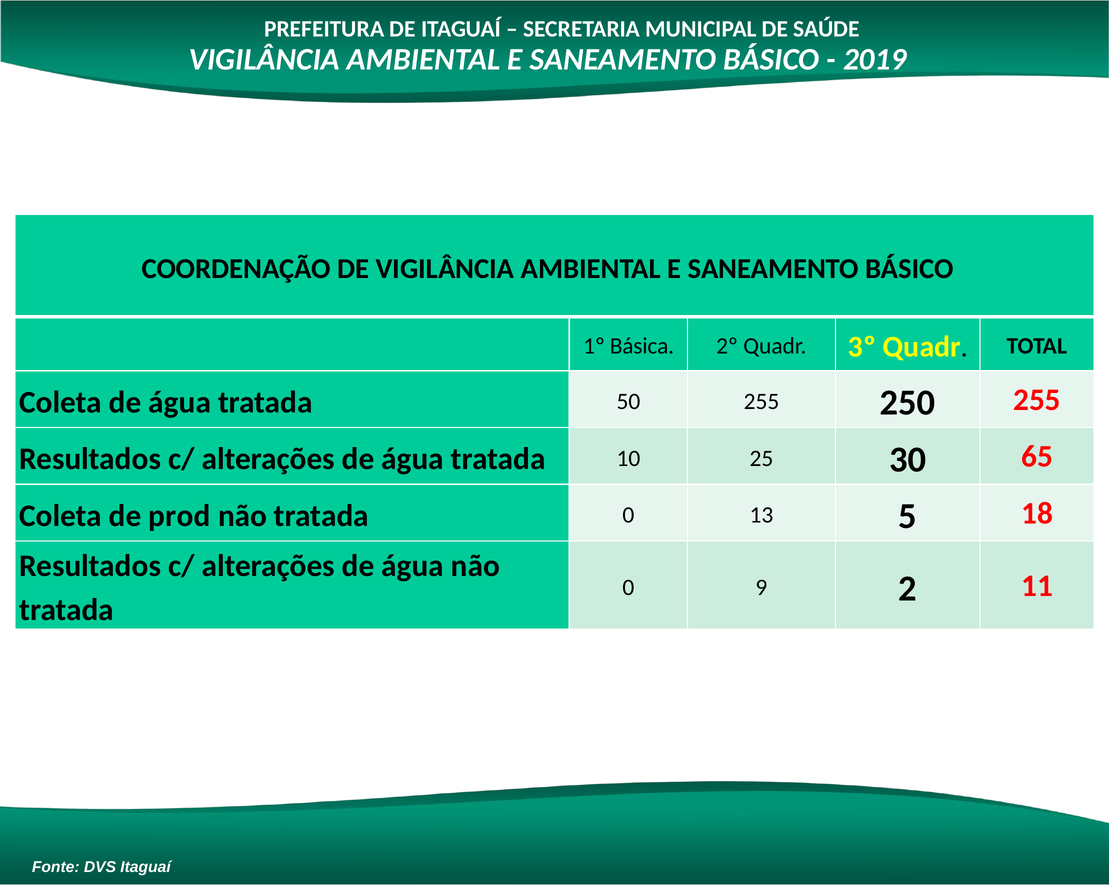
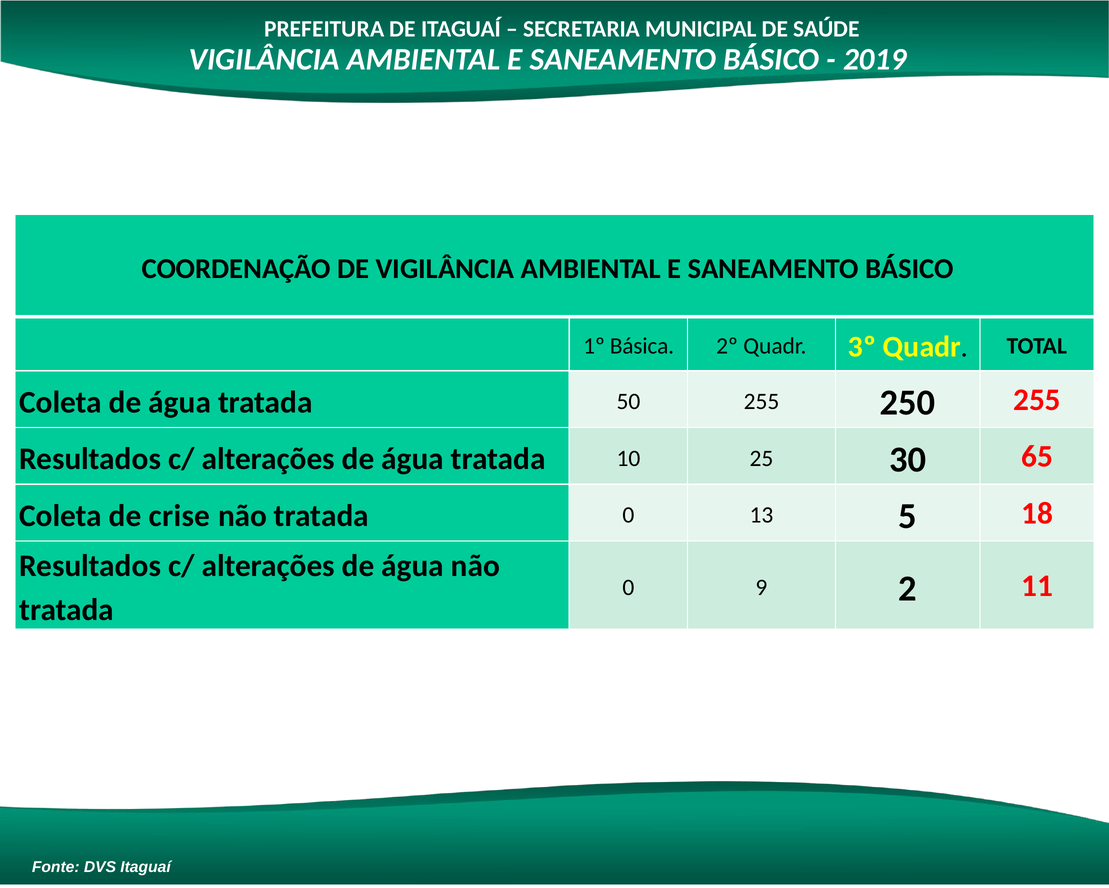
prod: prod -> crise
